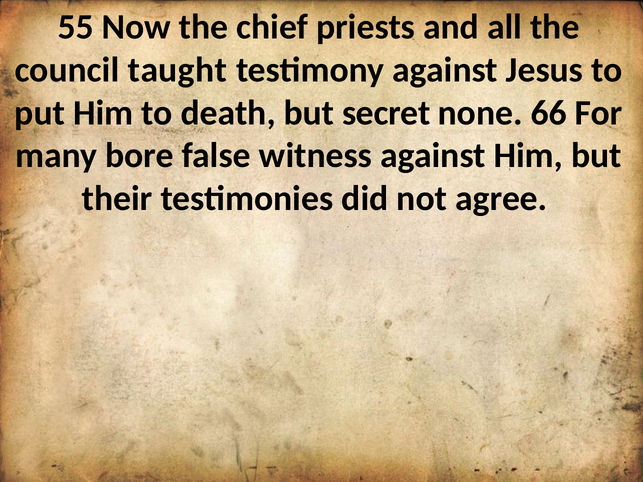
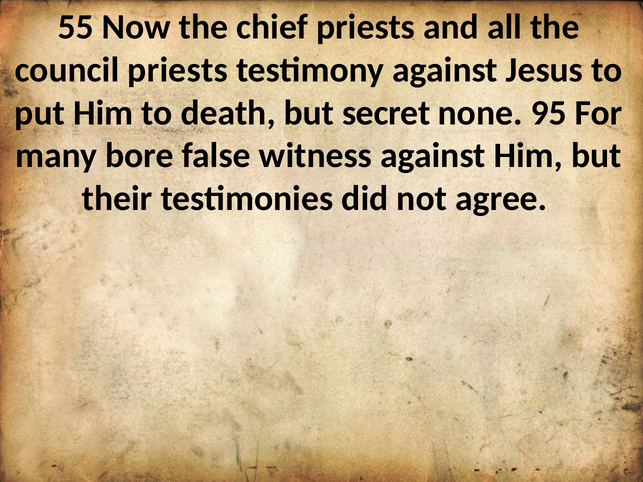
council taught: taught -> priests
66: 66 -> 95
